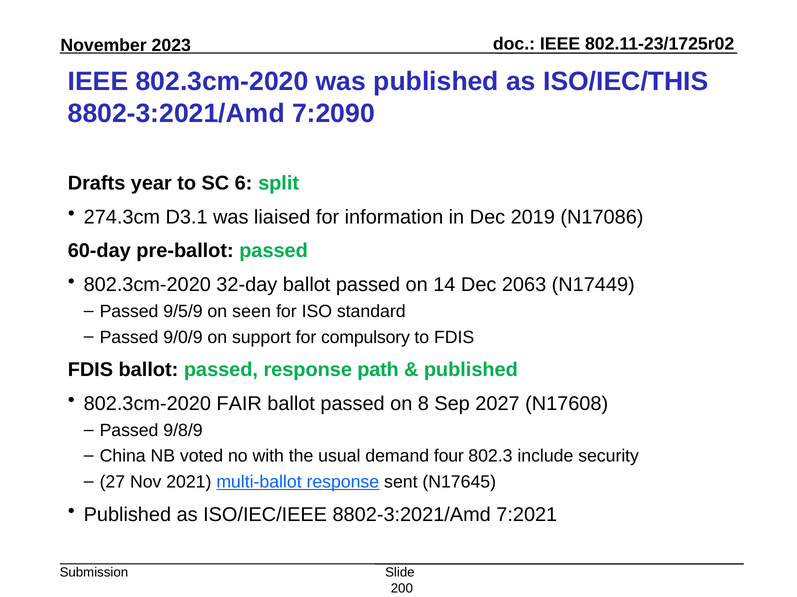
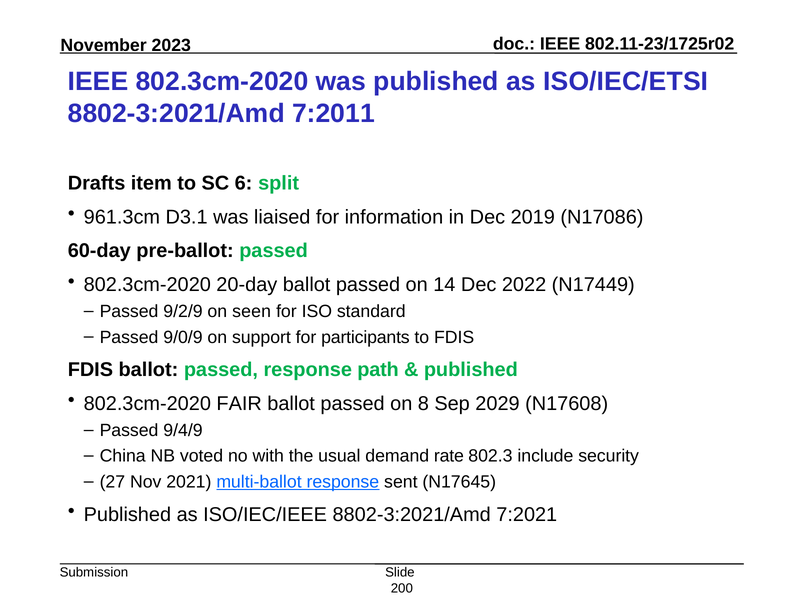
ISO/IEC/THIS: ISO/IEC/THIS -> ISO/IEC/ETSI
7:2090: 7:2090 -> 7:2011
year: year -> item
274.3cm: 274.3cm -> 961.3cm
32-day: 32-day -> 20-day
2063: 2063 -> 2022
9/5/9: 9/5/9 -> 9/2/9
compulsory: compulsory -> participants
2027: 2027 -> 2029
9/8/9: 9/8/9 -> 9/4/9
four: four -> rate
